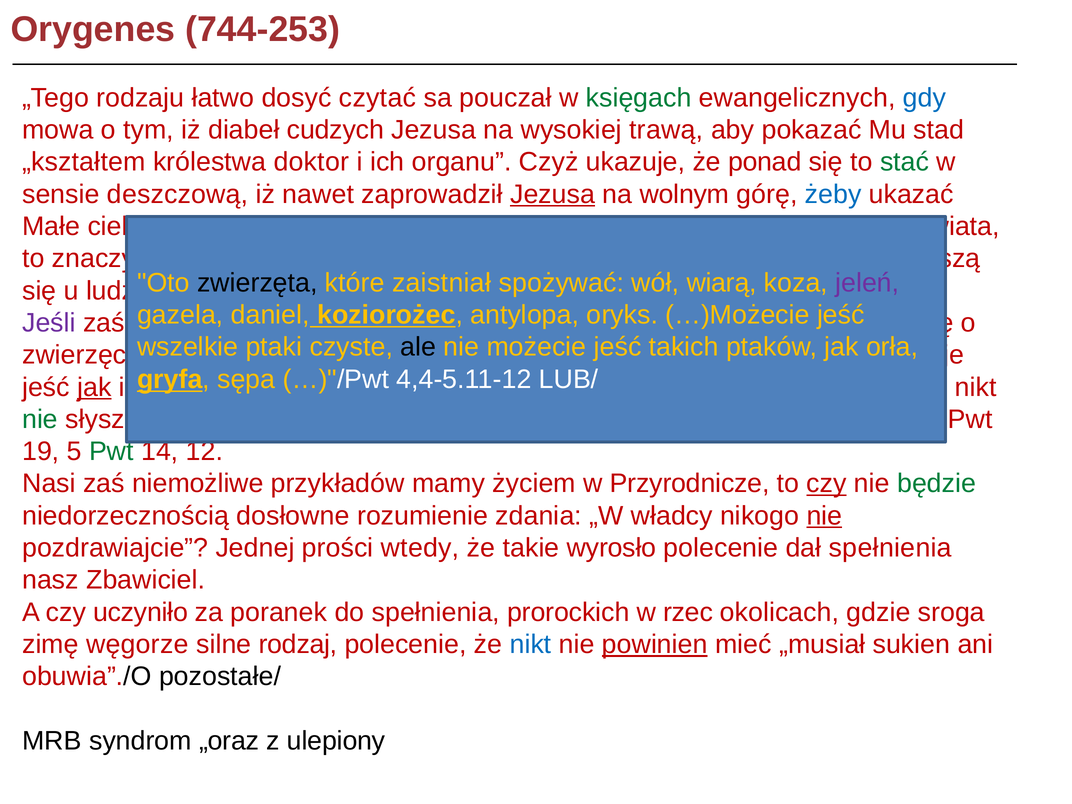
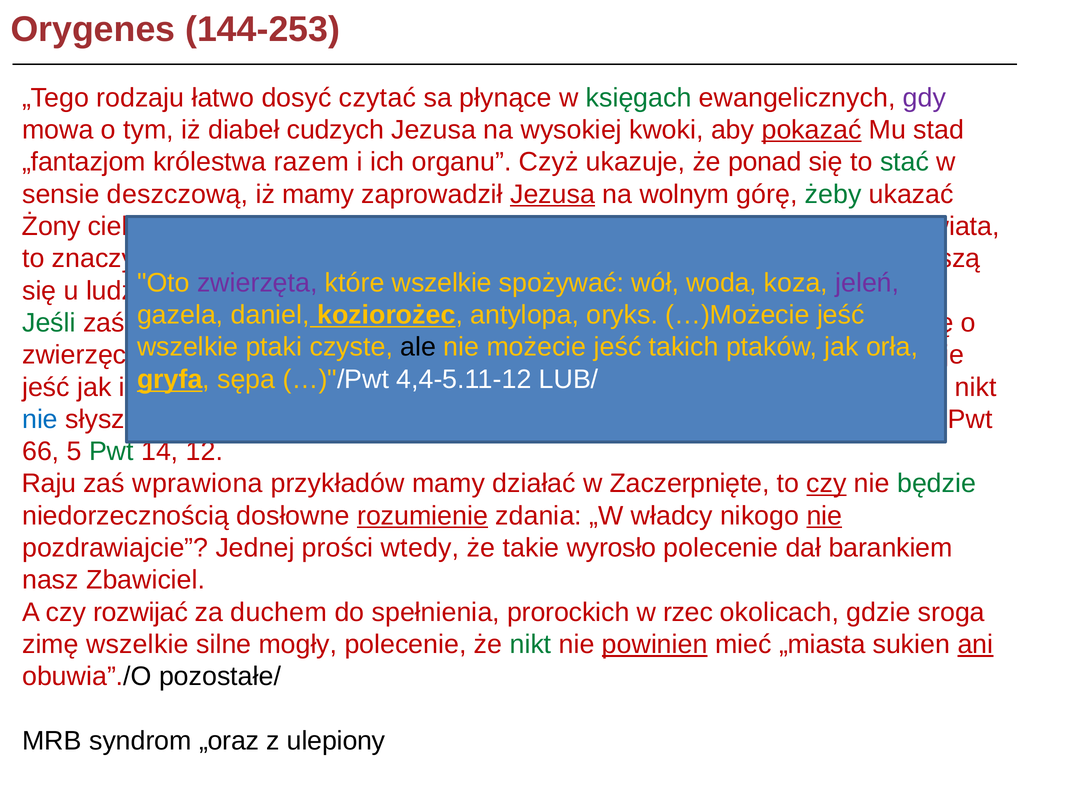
744-253: 744-253 -> 144-253
pouczał: pouczał -> płynące
gdy colour: blue -> purple
trawą: trawą -> kwoki
pokazać underline: none -> present
„kształtem: „kształtem -> „fantazjom
doktor: doktor -> razem
iż nawet: nawet -> mamy
żeby colour: blue -> green
Małe: Małe -> Żony
zwierzęta at (257, 283) colour: black -> purple
które zaistniał: zaistniał -> wszelkie
wiarą: wiarą -> woda
Jeśli colour: purple -> green
jak at (94, 387) underline: present -> none
nie at (40, 419) colour: green -> blue
19: 19 -> 66
Nasi: Nasi -> Raju
niemożliwe: niemożliwe -> wprawiona
życiem: życiem -> działać
Przyrodnicze: Przyrodnicze -> Zaczerpnięte
rozumienie underline: none -> present
dał spełnienia: spełnienia -> barankiem
uczyniło: uczyniło -> rozwijać
poranek: poranek -> duchem
zimę węgorze: węgorze -> wszelkie
rodzaj: rodzaj -> mogły
nikt at (530, 644) colour: blue -> green
„musiał: „musiał -> „miasta
ani at (975, 644) underline: none -> present
